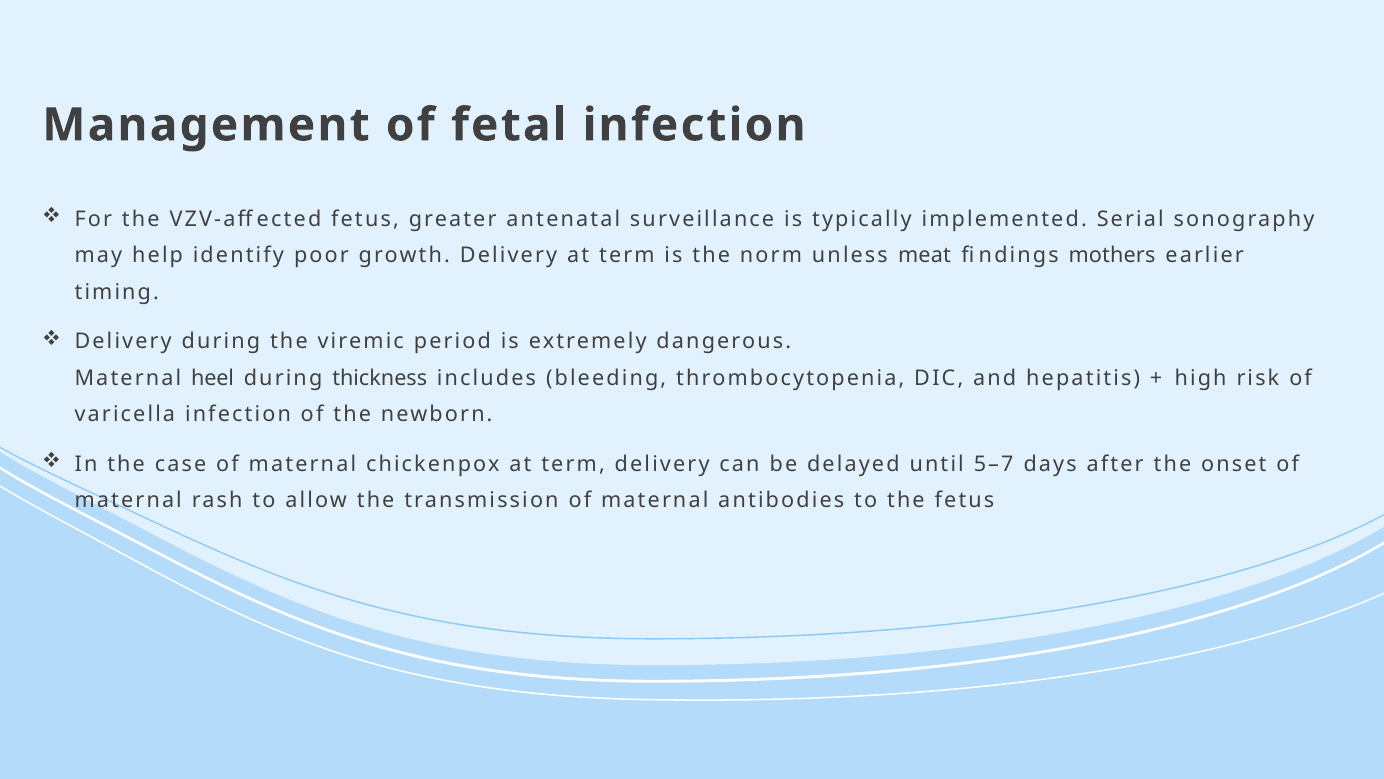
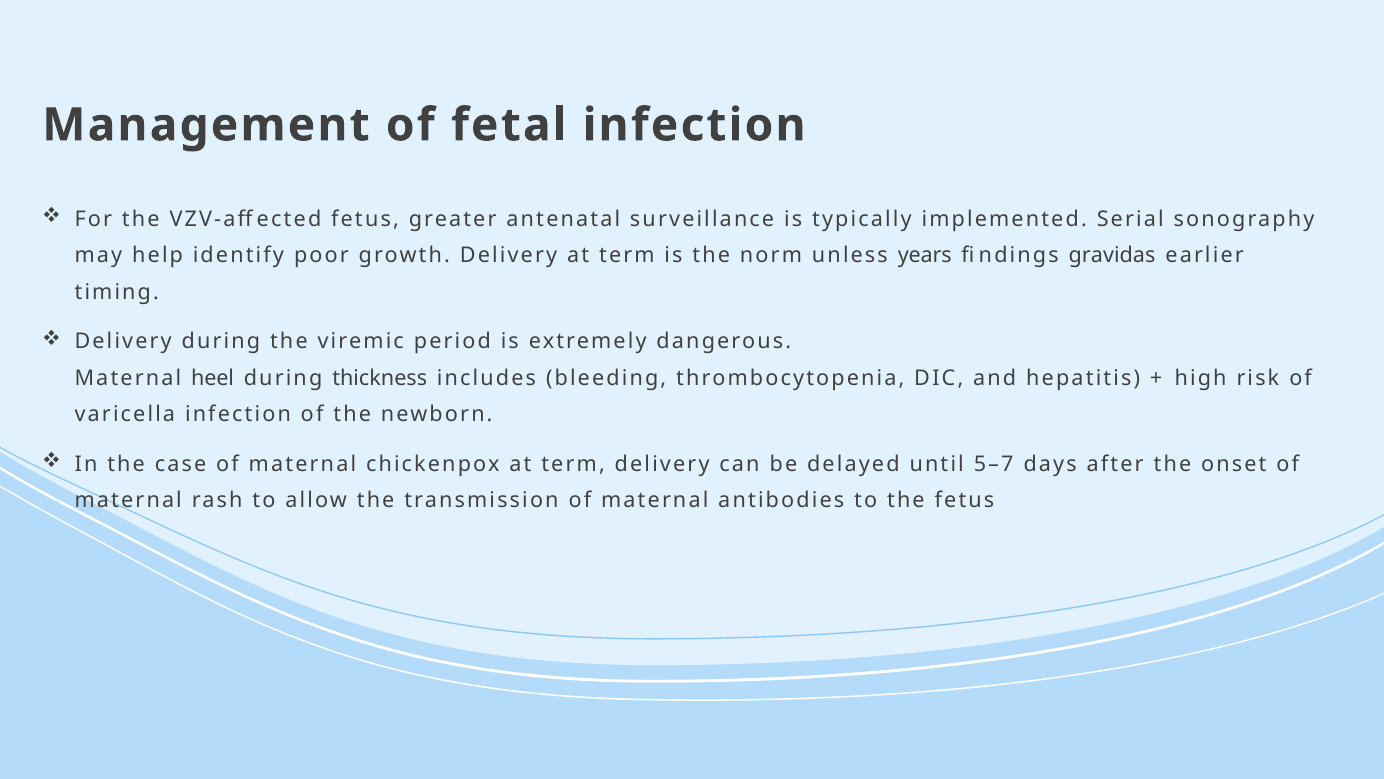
meat: meat -> years
mothers: mothers -> gravidas
